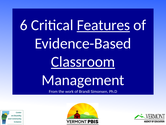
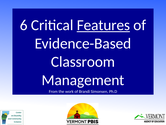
Classroom underline: present -> none
